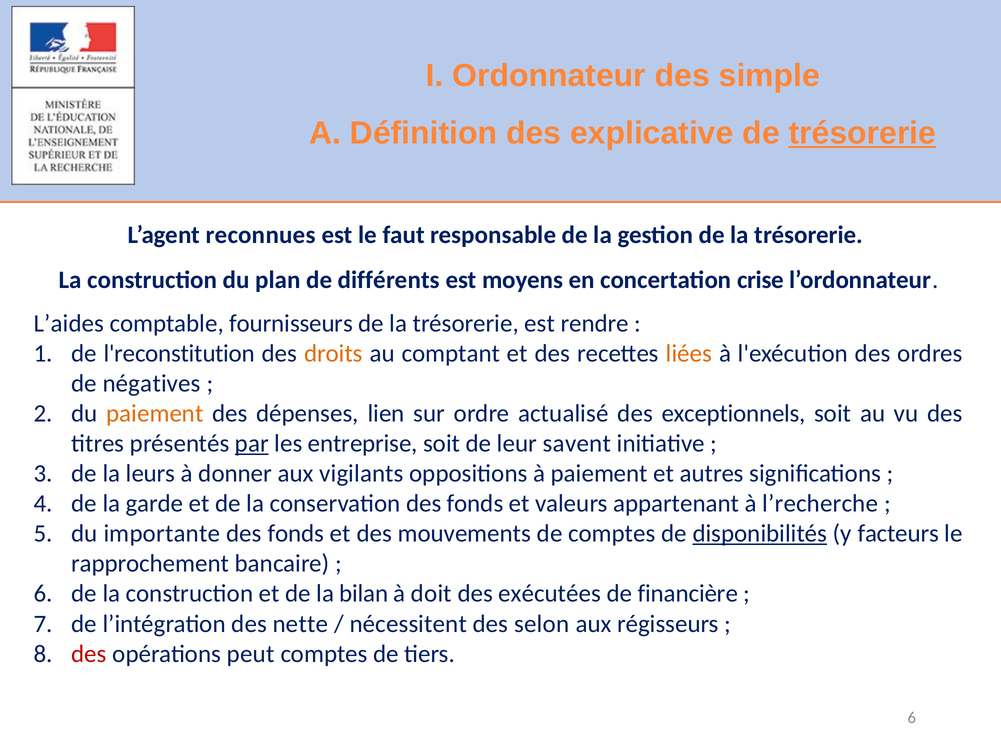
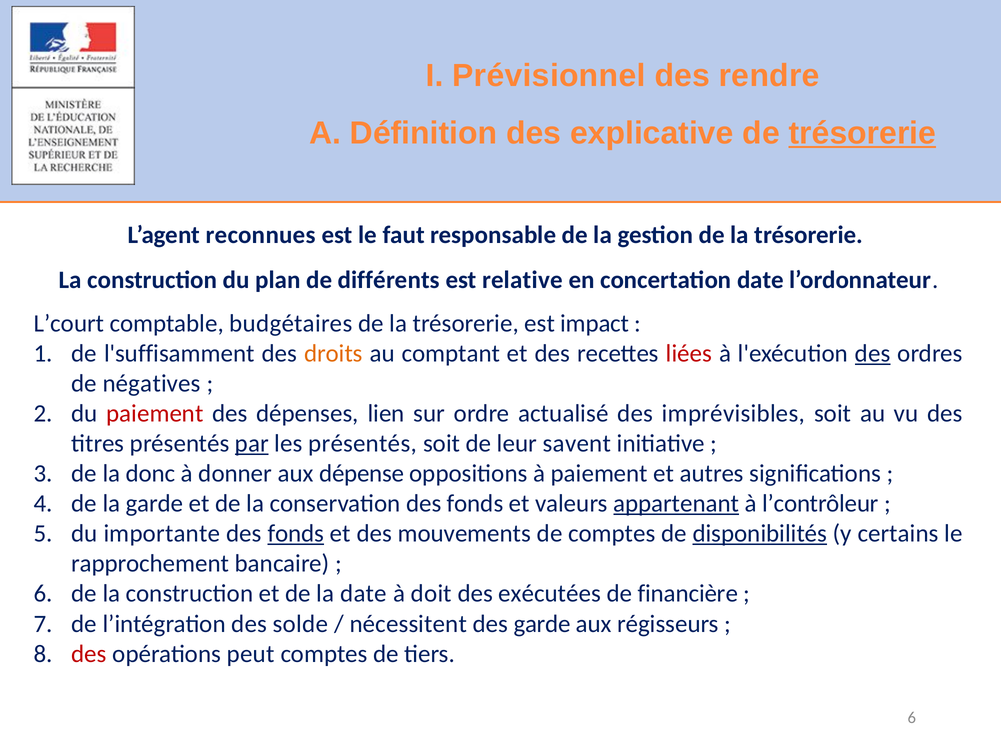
Ordonnateur: Ordonnateur -> Prévisionnel
simple: simple -> rendre
moyens: moyens -> relative
concertation crise: crise -> date
L’aides: L’aides -> L’court
fournisseurs: fournisseurs -> budgétaires
rendre: rendre -> impact
l'reconstitution: l'reconstitution -> l'suffisamment
liées colour: orange -> red
des at (873, 353) underline: none -> present
paiement at (155, 413) colour: orange -> red
exceptionnels: exceptionnels -> imprévisibles
les entreprise: entreprise -> présentés
leurs: leurs -> donc
vigilants: vigilants -> dépense
appartenant underline: none -> present
l’recherche: l’recherche -> l’contrôleur
fonds at (296, 533) underline: none -> present
facteurs: facteurs -> certains
la bilan: bilan -> date
nette: nette -> solde
des selon: selon -> garde
